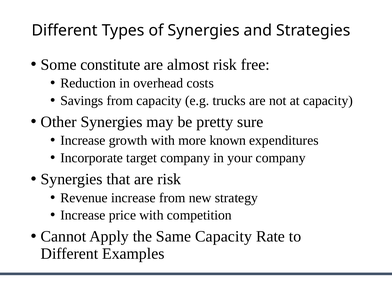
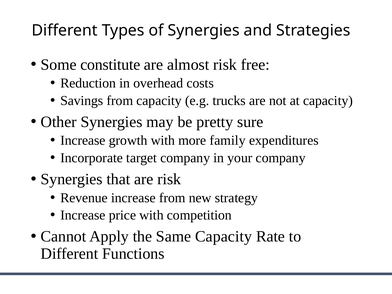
known: known -> family
Examples: Examples -> Functions
